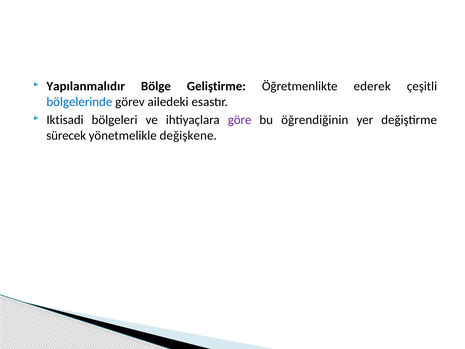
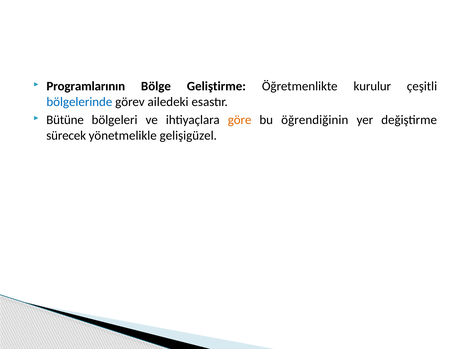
Yapılanmalıdır: Yapılanmalıdır -> Programlarının
ederek: ederek -> kurulur
Iktisadi: Iktisadi -> Bütüne
göre colour: purple -> orange
değişkene: değişkene -> gelişigüzel
